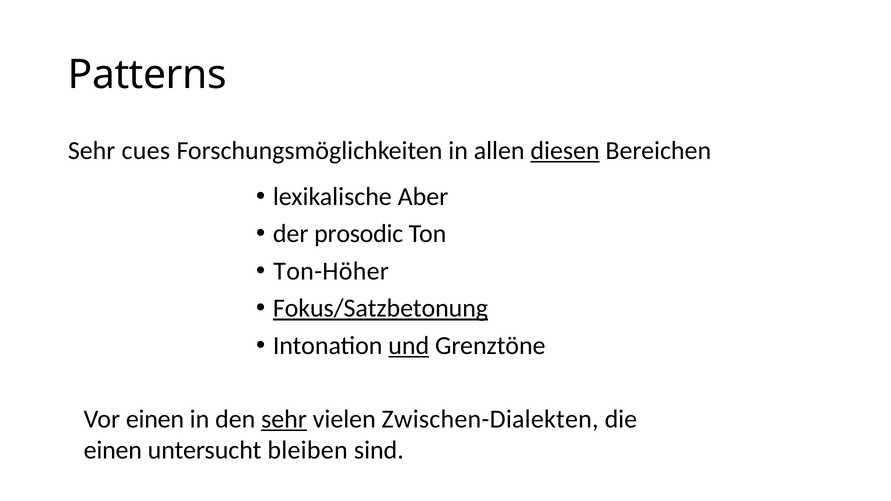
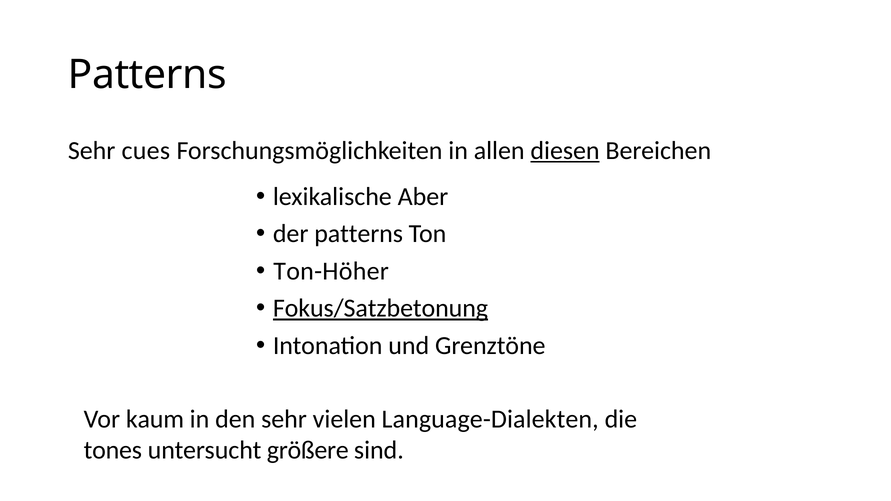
der prosodic: prosodic -> patterns
und underline: present -> none
Vor einen: einen -> kaum
sehr at (284, 419) underline: present -> none
Zwischen-Dialekten: Zwischen-Dialekten -> Language-Dialekten
einen at (113, 450): einen -> tones
bleiben: bleiben -> größere
